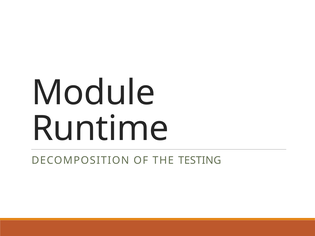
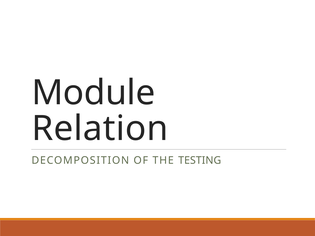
Runtime: Runtime -> Relation
